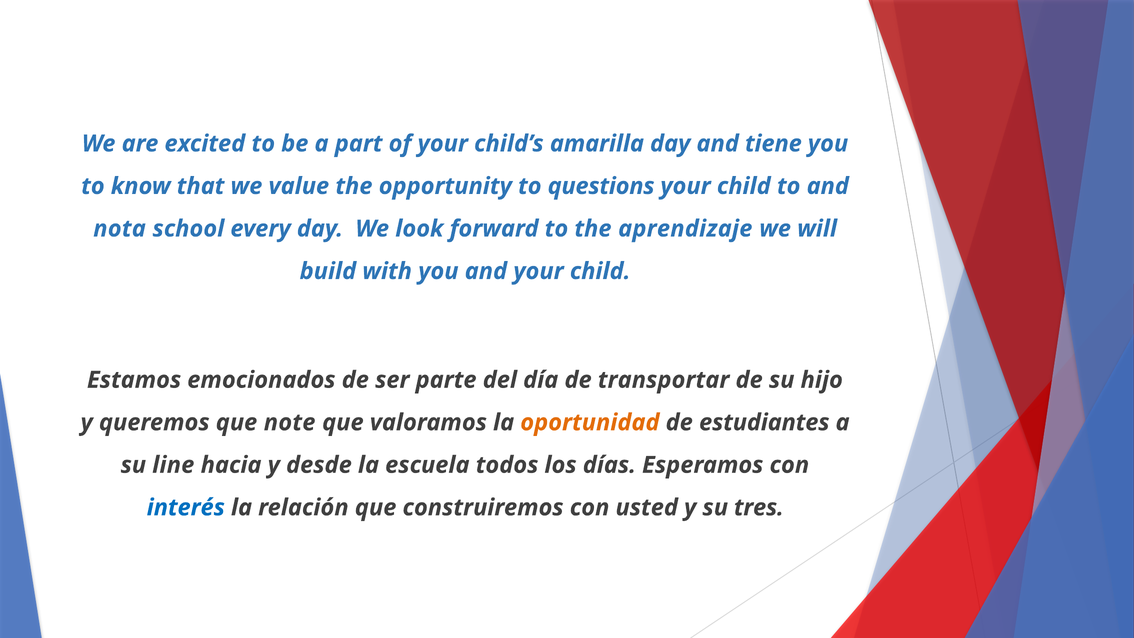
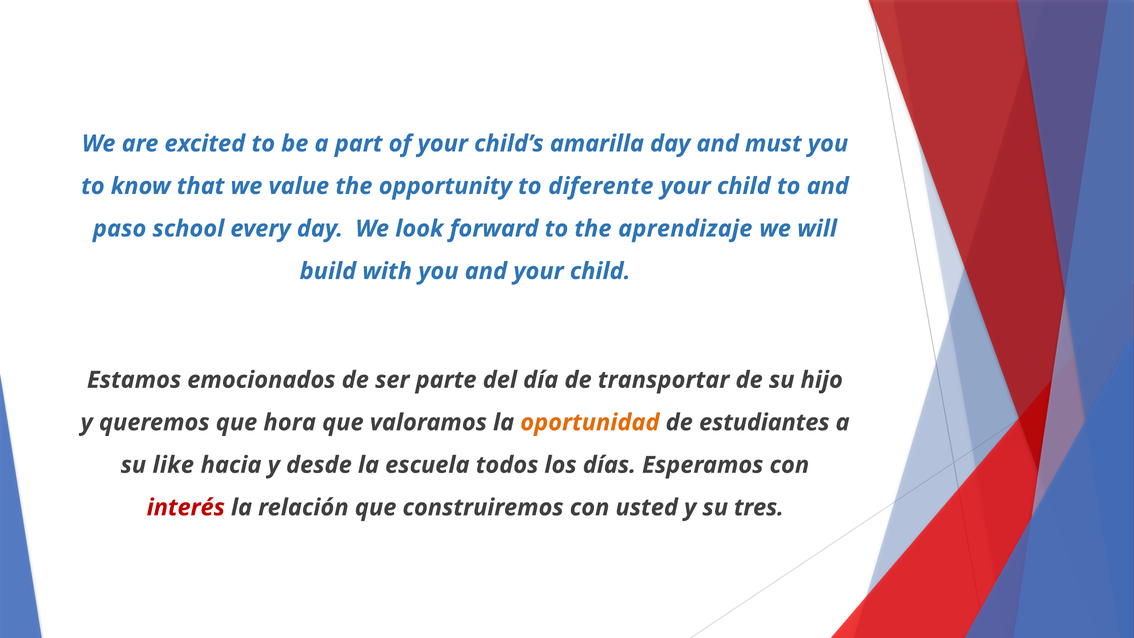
tiene: tiene -> must
questions: questions -> diferente
nota: nota -> paso
note: note -> hora
line: line -> like
interés colour: blue -> red
